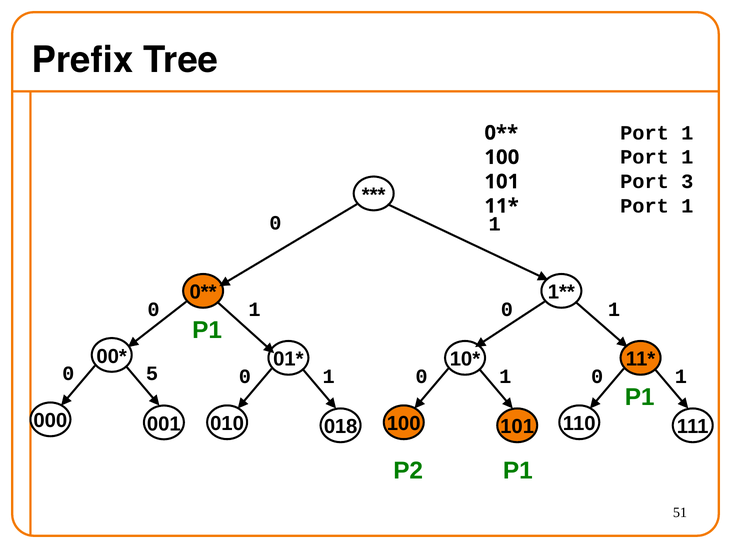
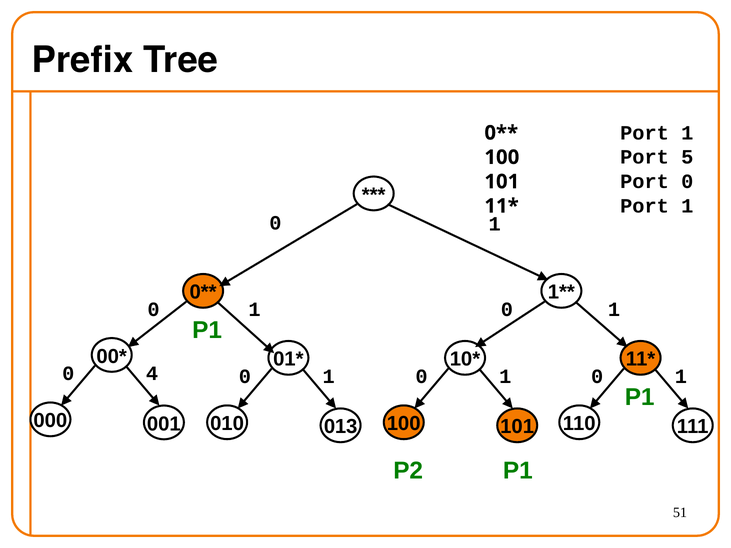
1 at (687, 157): 1 -> 5
Port 3: 3 -> 0
5: 5 -> 4
018: 018 -> 013
